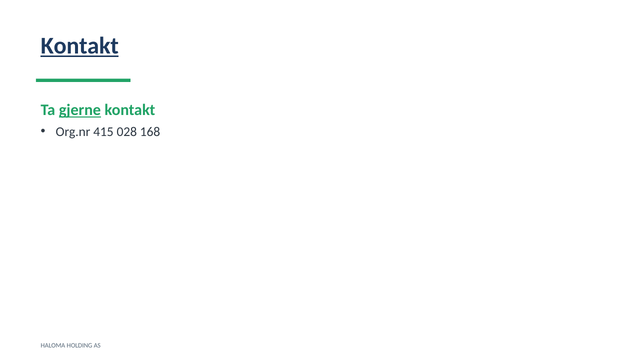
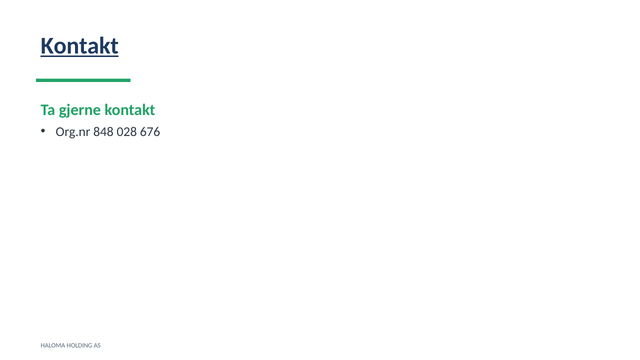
gjerne underline: present -> none
415: 415 -> 848
168: 168 -> 676
